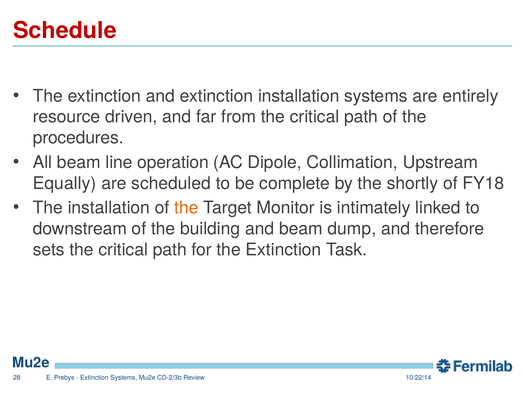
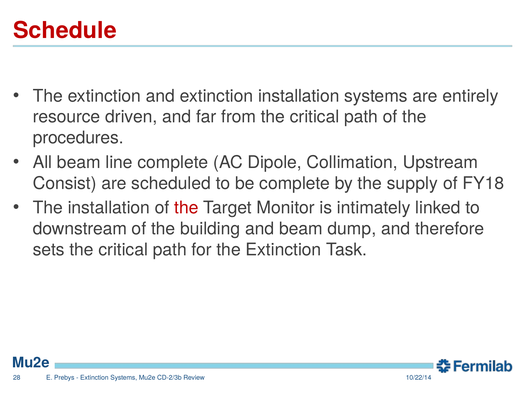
line operation: operation -> complete
Equally: Equally -> Consist
shortly: shortly -> supply
the at (186, 208) colour: orange -> red
